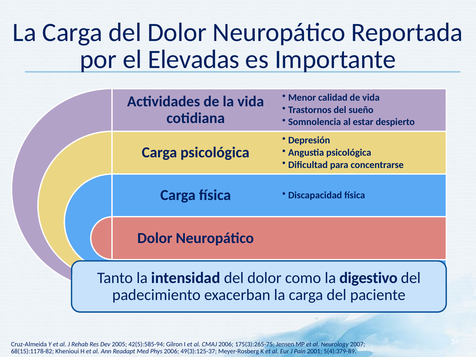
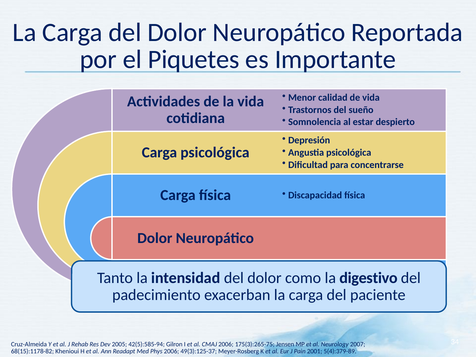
Elevadas: Elevadas -> Piquetes
